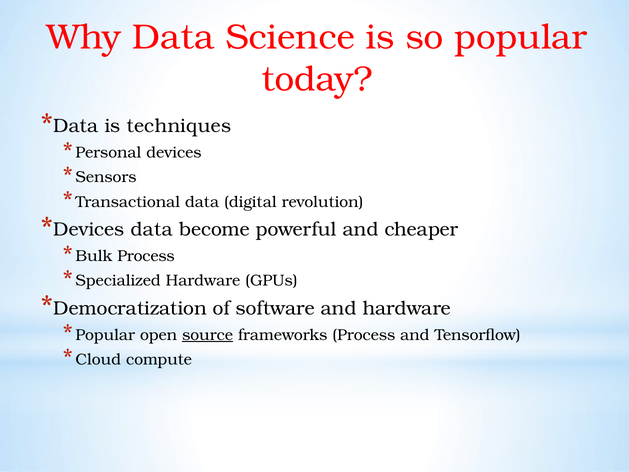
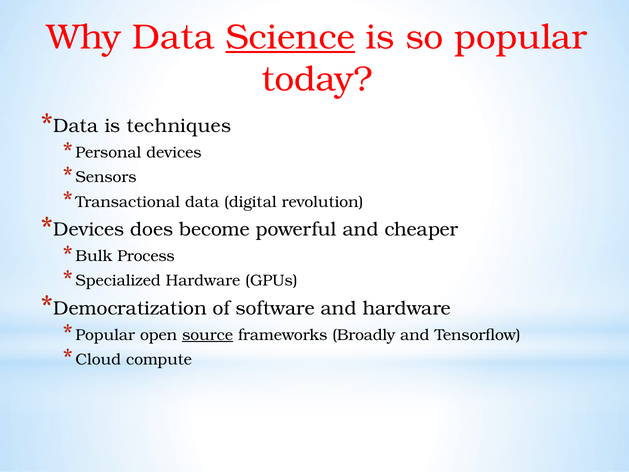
Science underline: none -> present
data at (152, 229): data -> does
frameworks Process: Process -> Broadly
